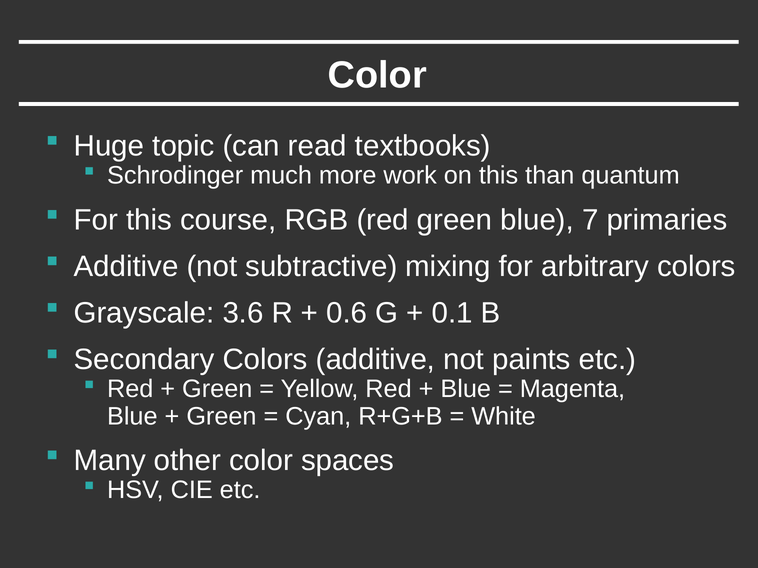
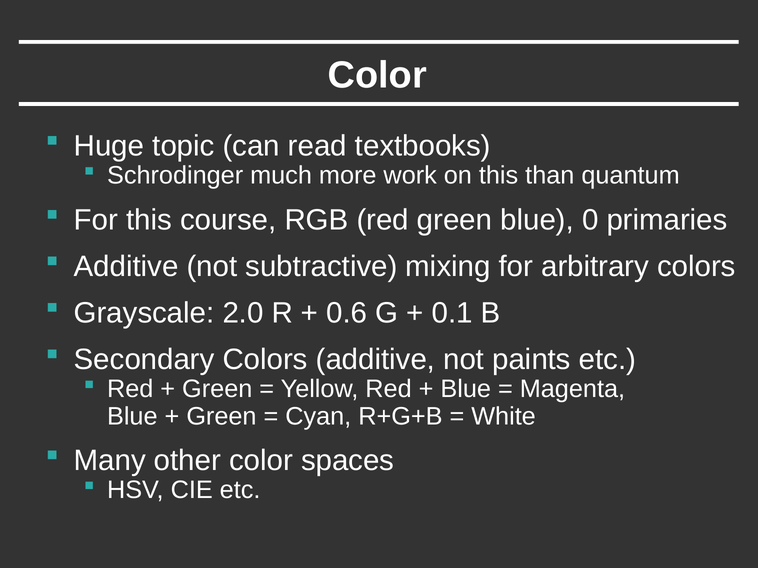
7: 7 -> 0
3.6: 3.6 -> 2.0
